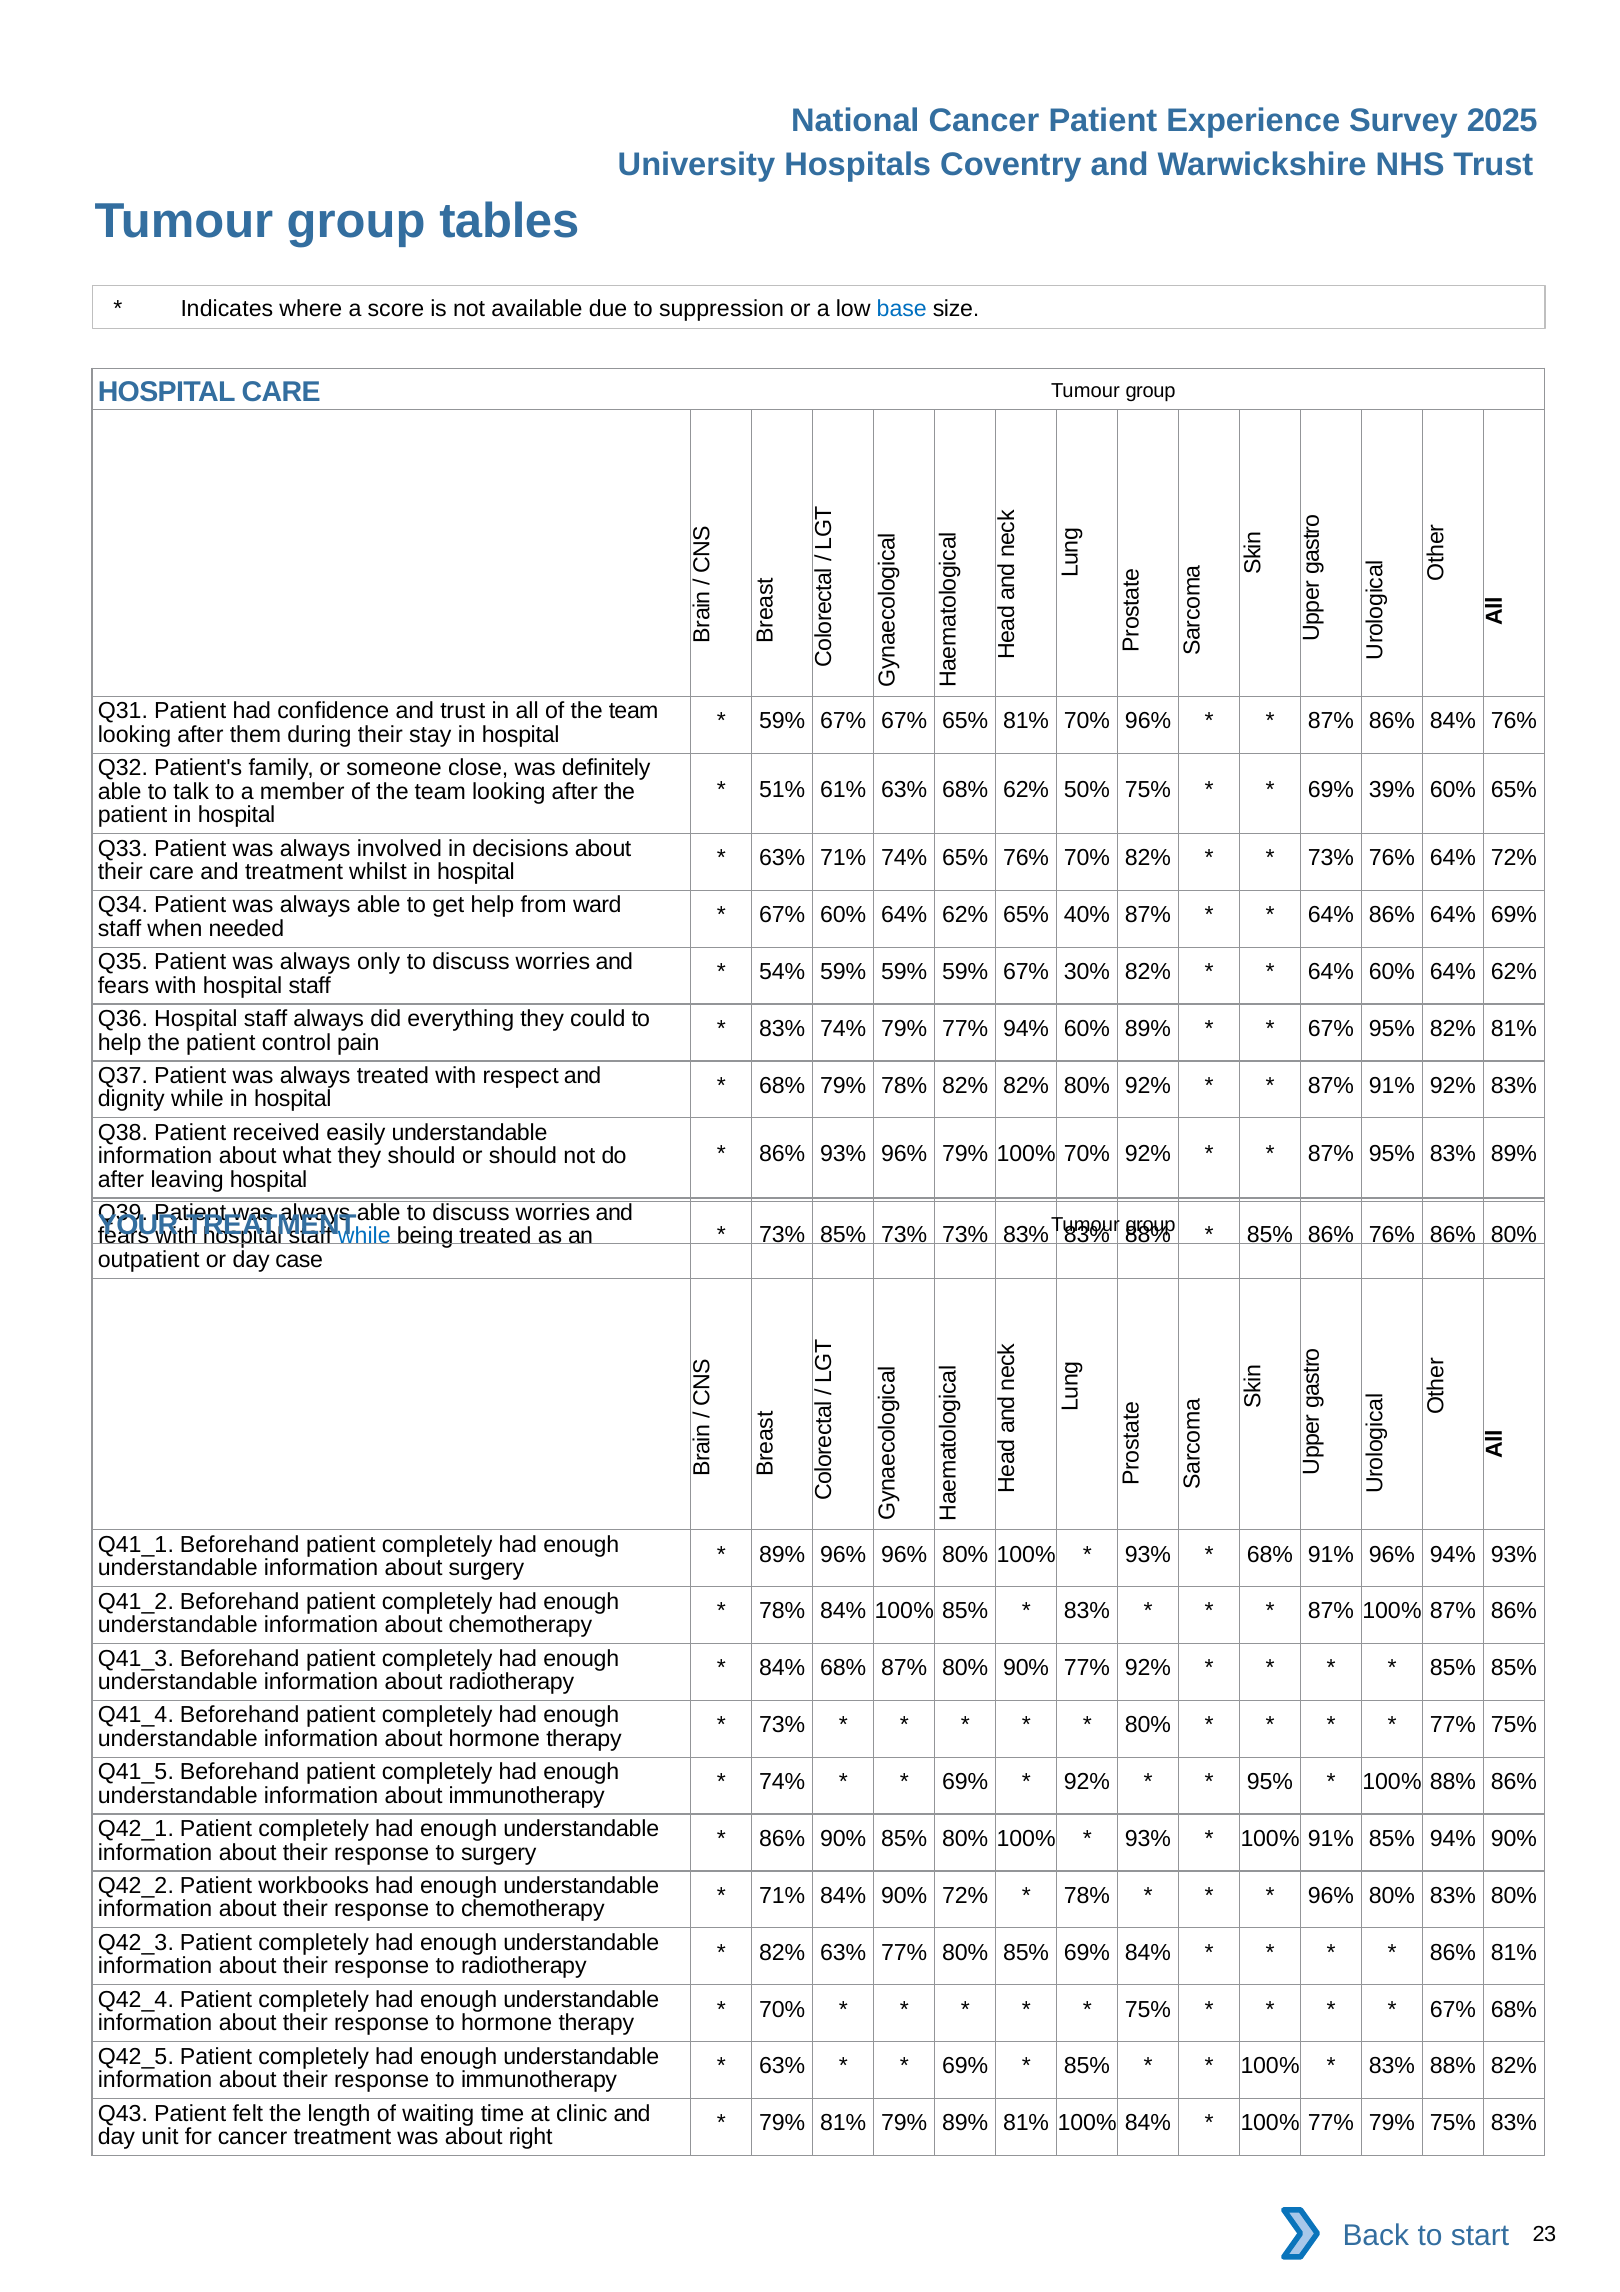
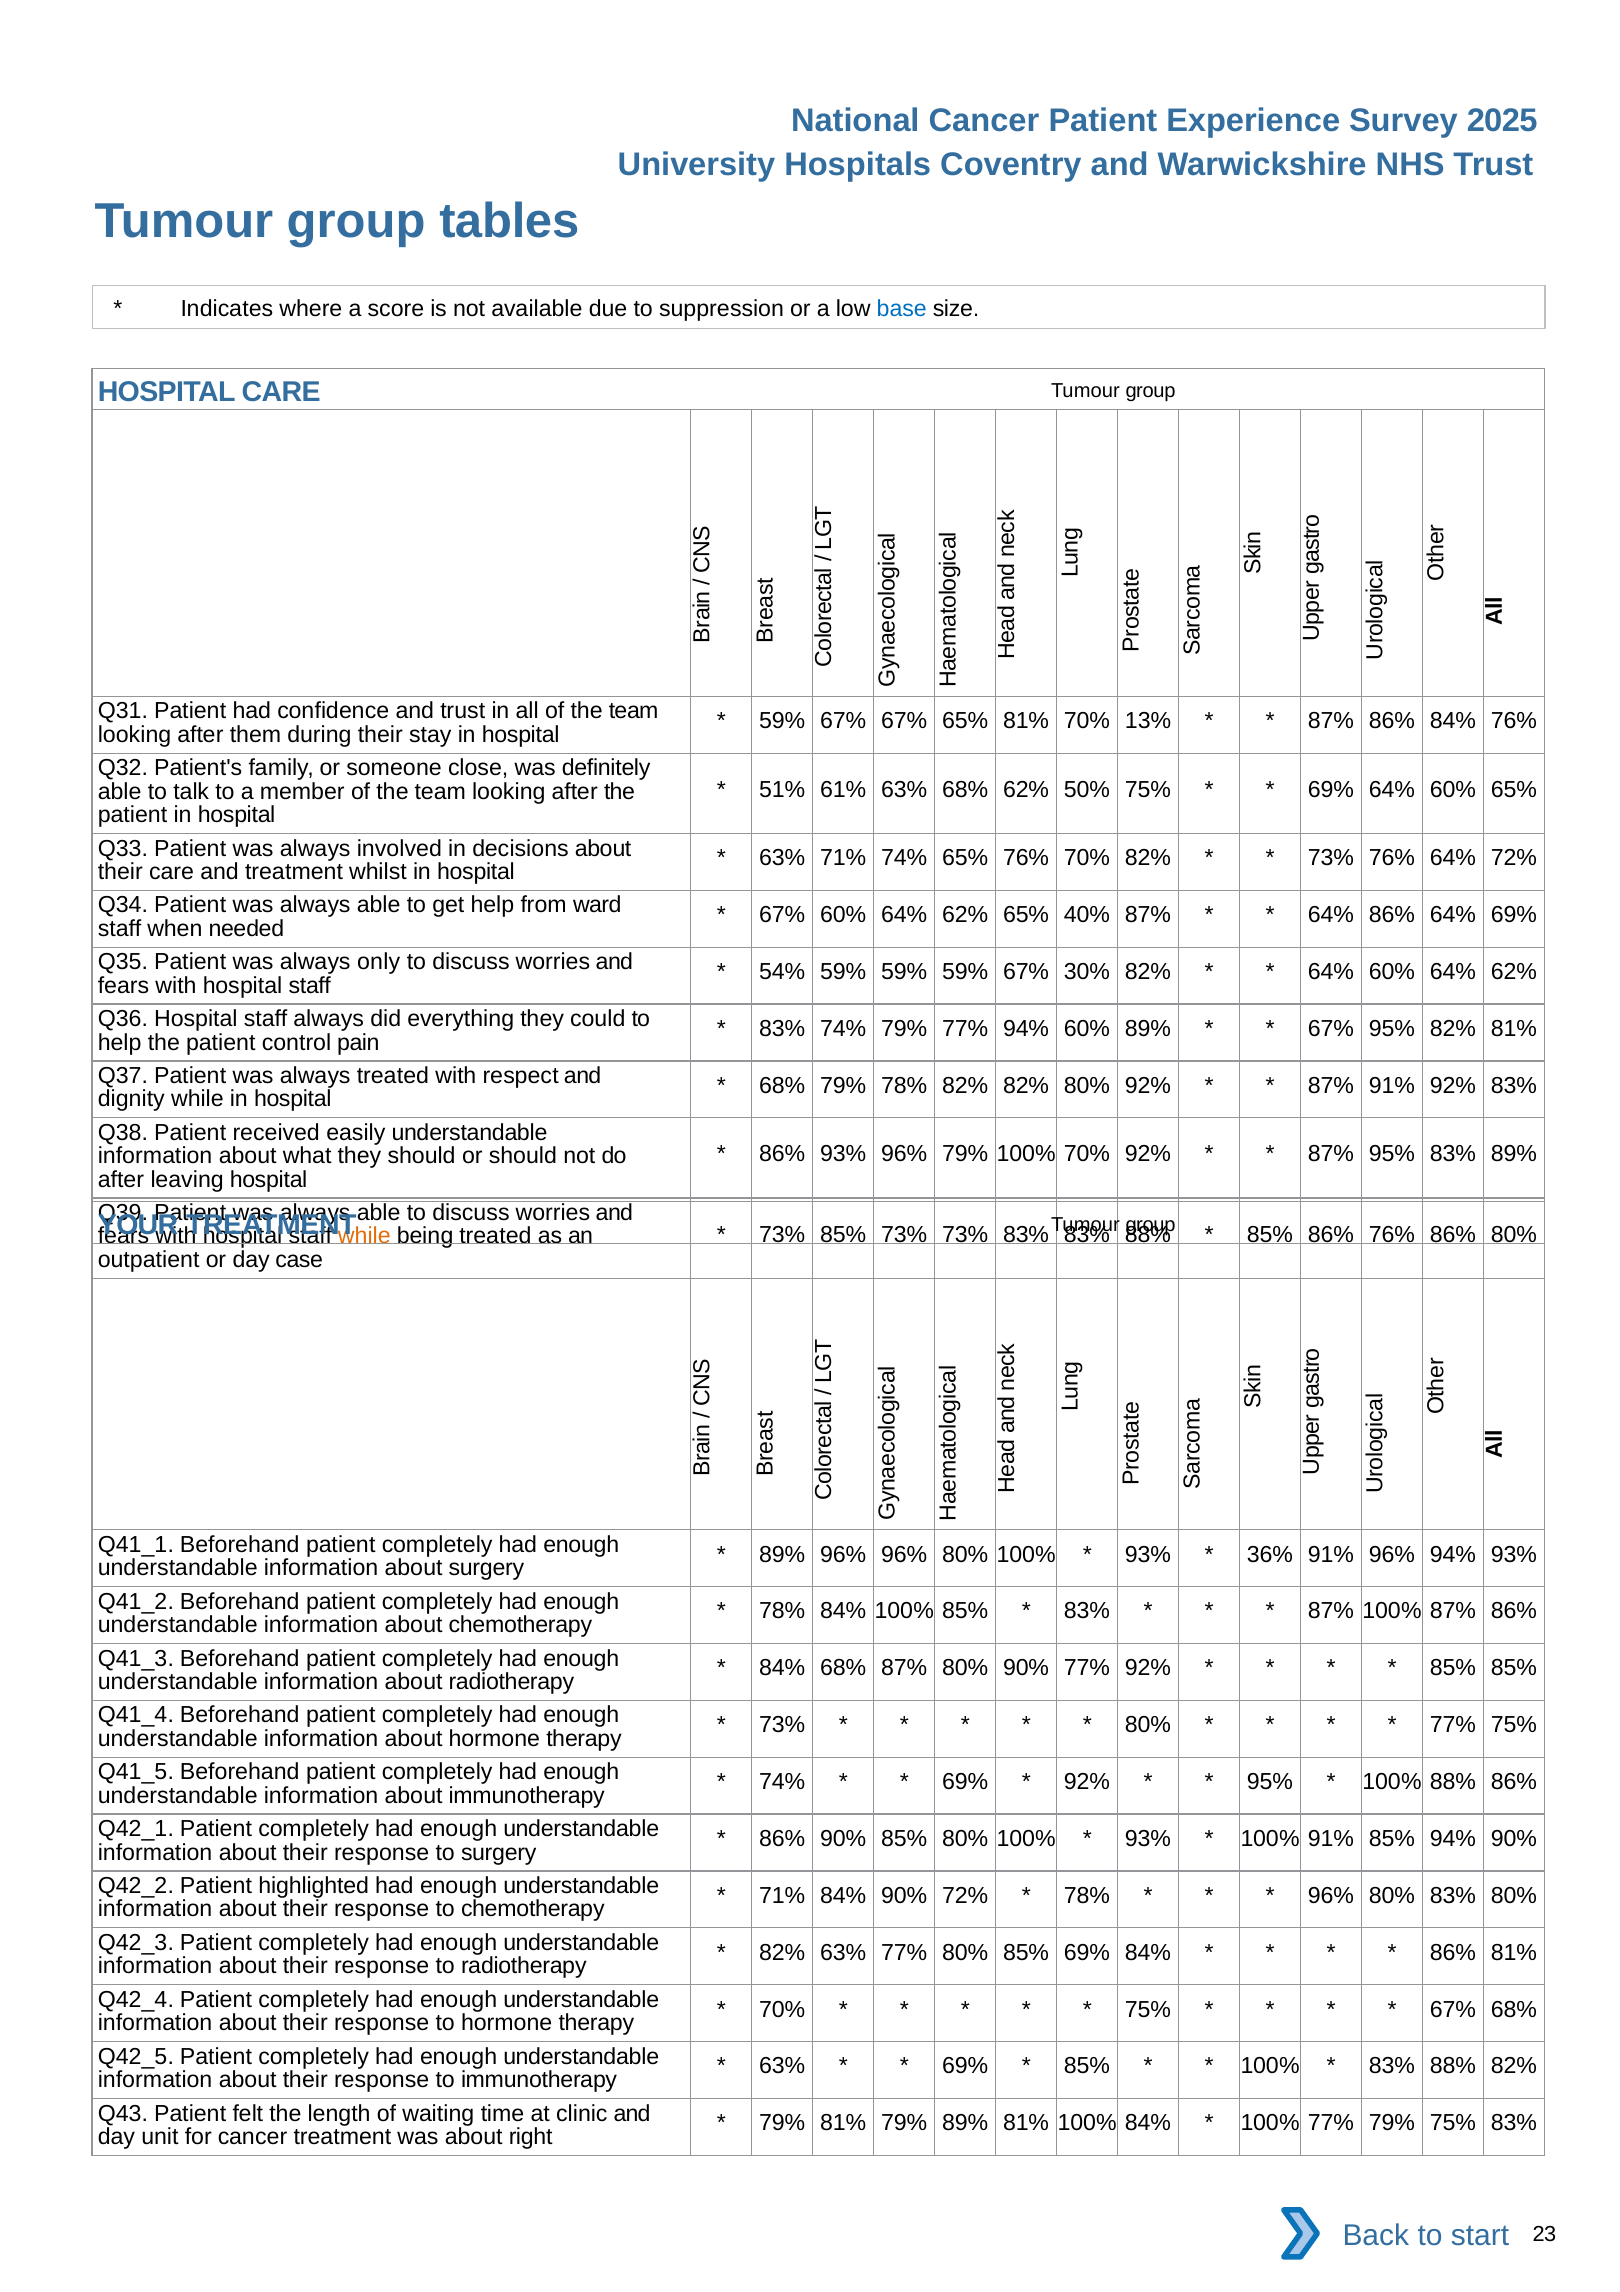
70% 96%: 96% -> 13%
69% 39%: 39% -> 64%
while at (364, 1237) colour: blue -> orange
68% at (1270, 1555): 68% -> 36%
workbooks: workbooks -> highlighted
